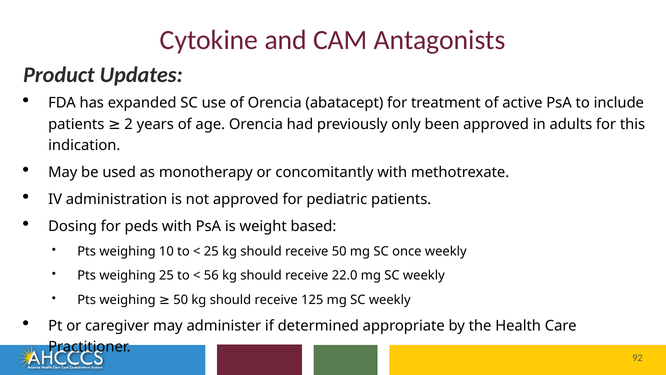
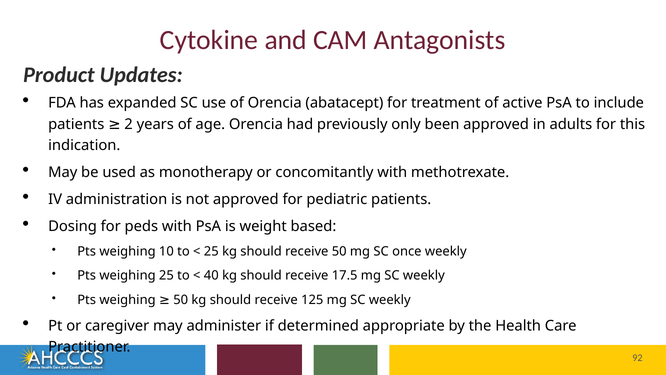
56: 56 -> 40
22.0: 22.0 -> 17.5
